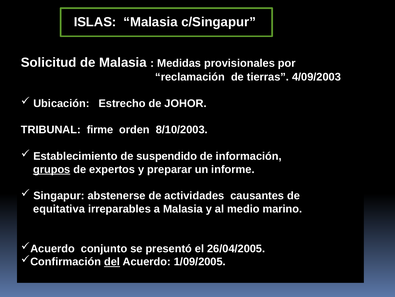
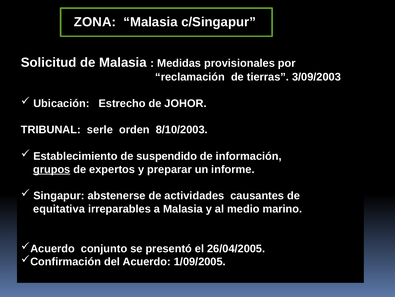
ISLAS: ISLAS -> ZONA
4/09/2003: 4/09/2003 -> 3/09/2003
firme: firme -> serle
del underline: present -> none
